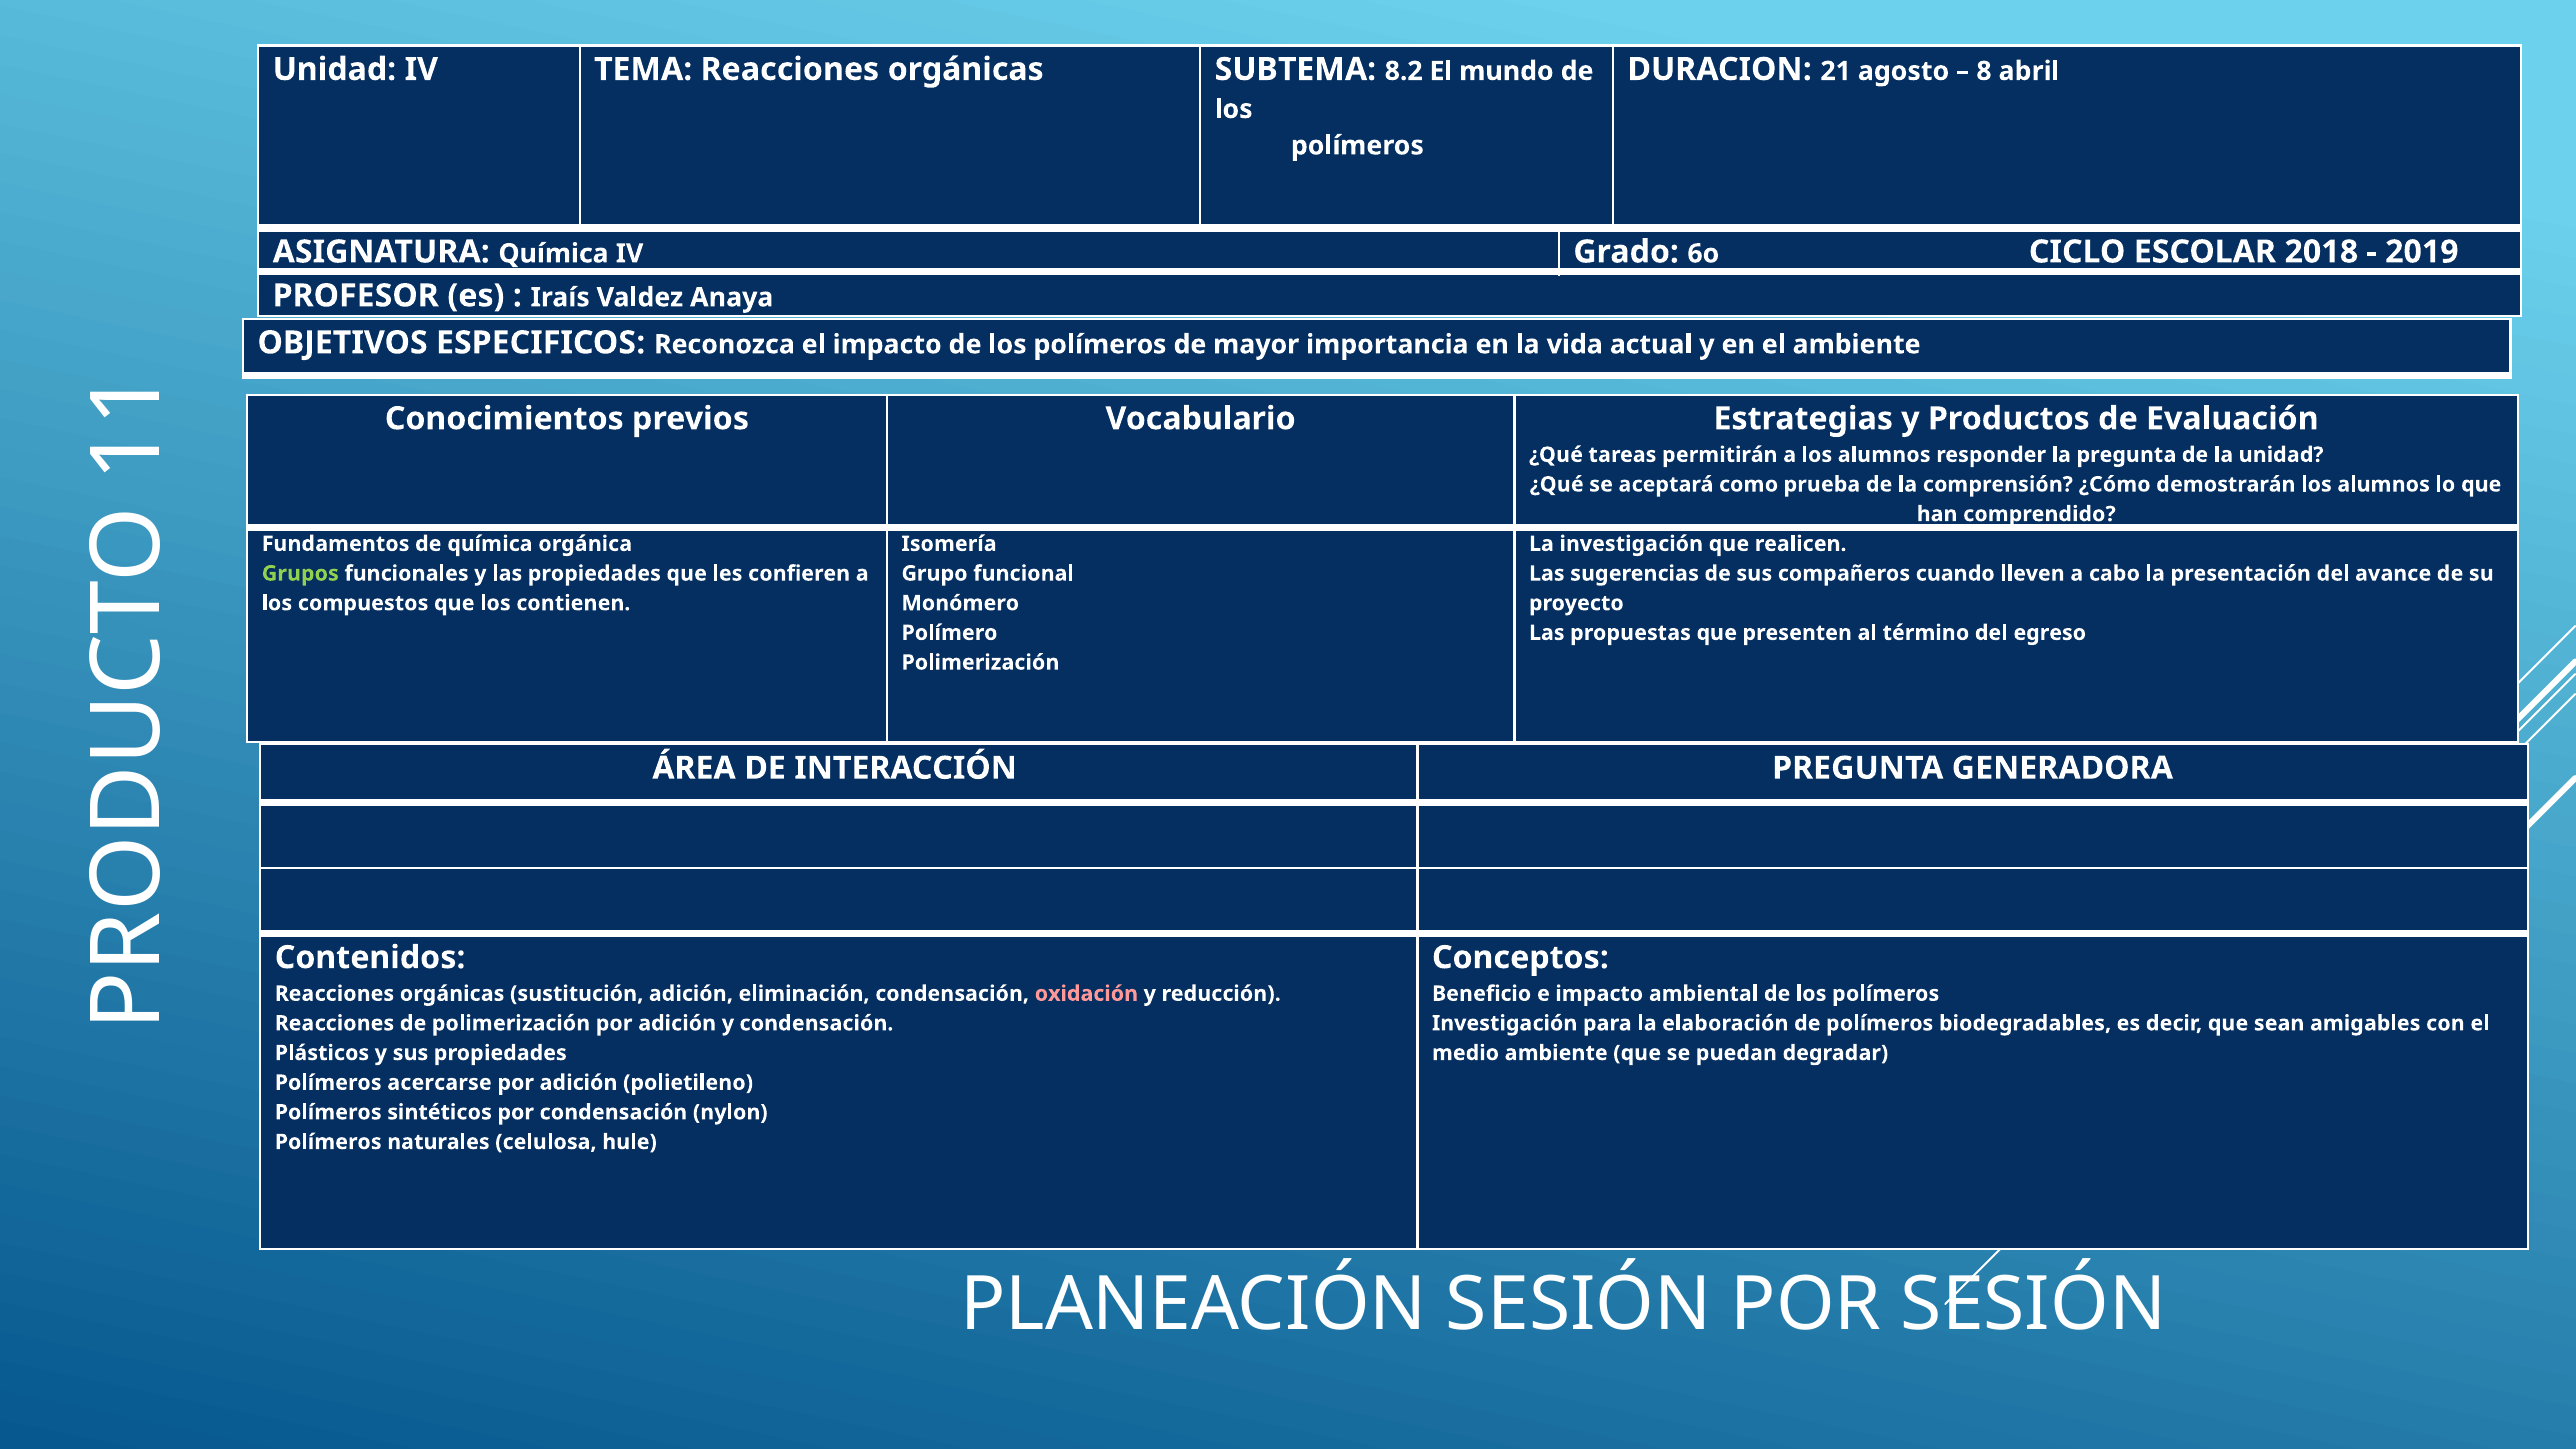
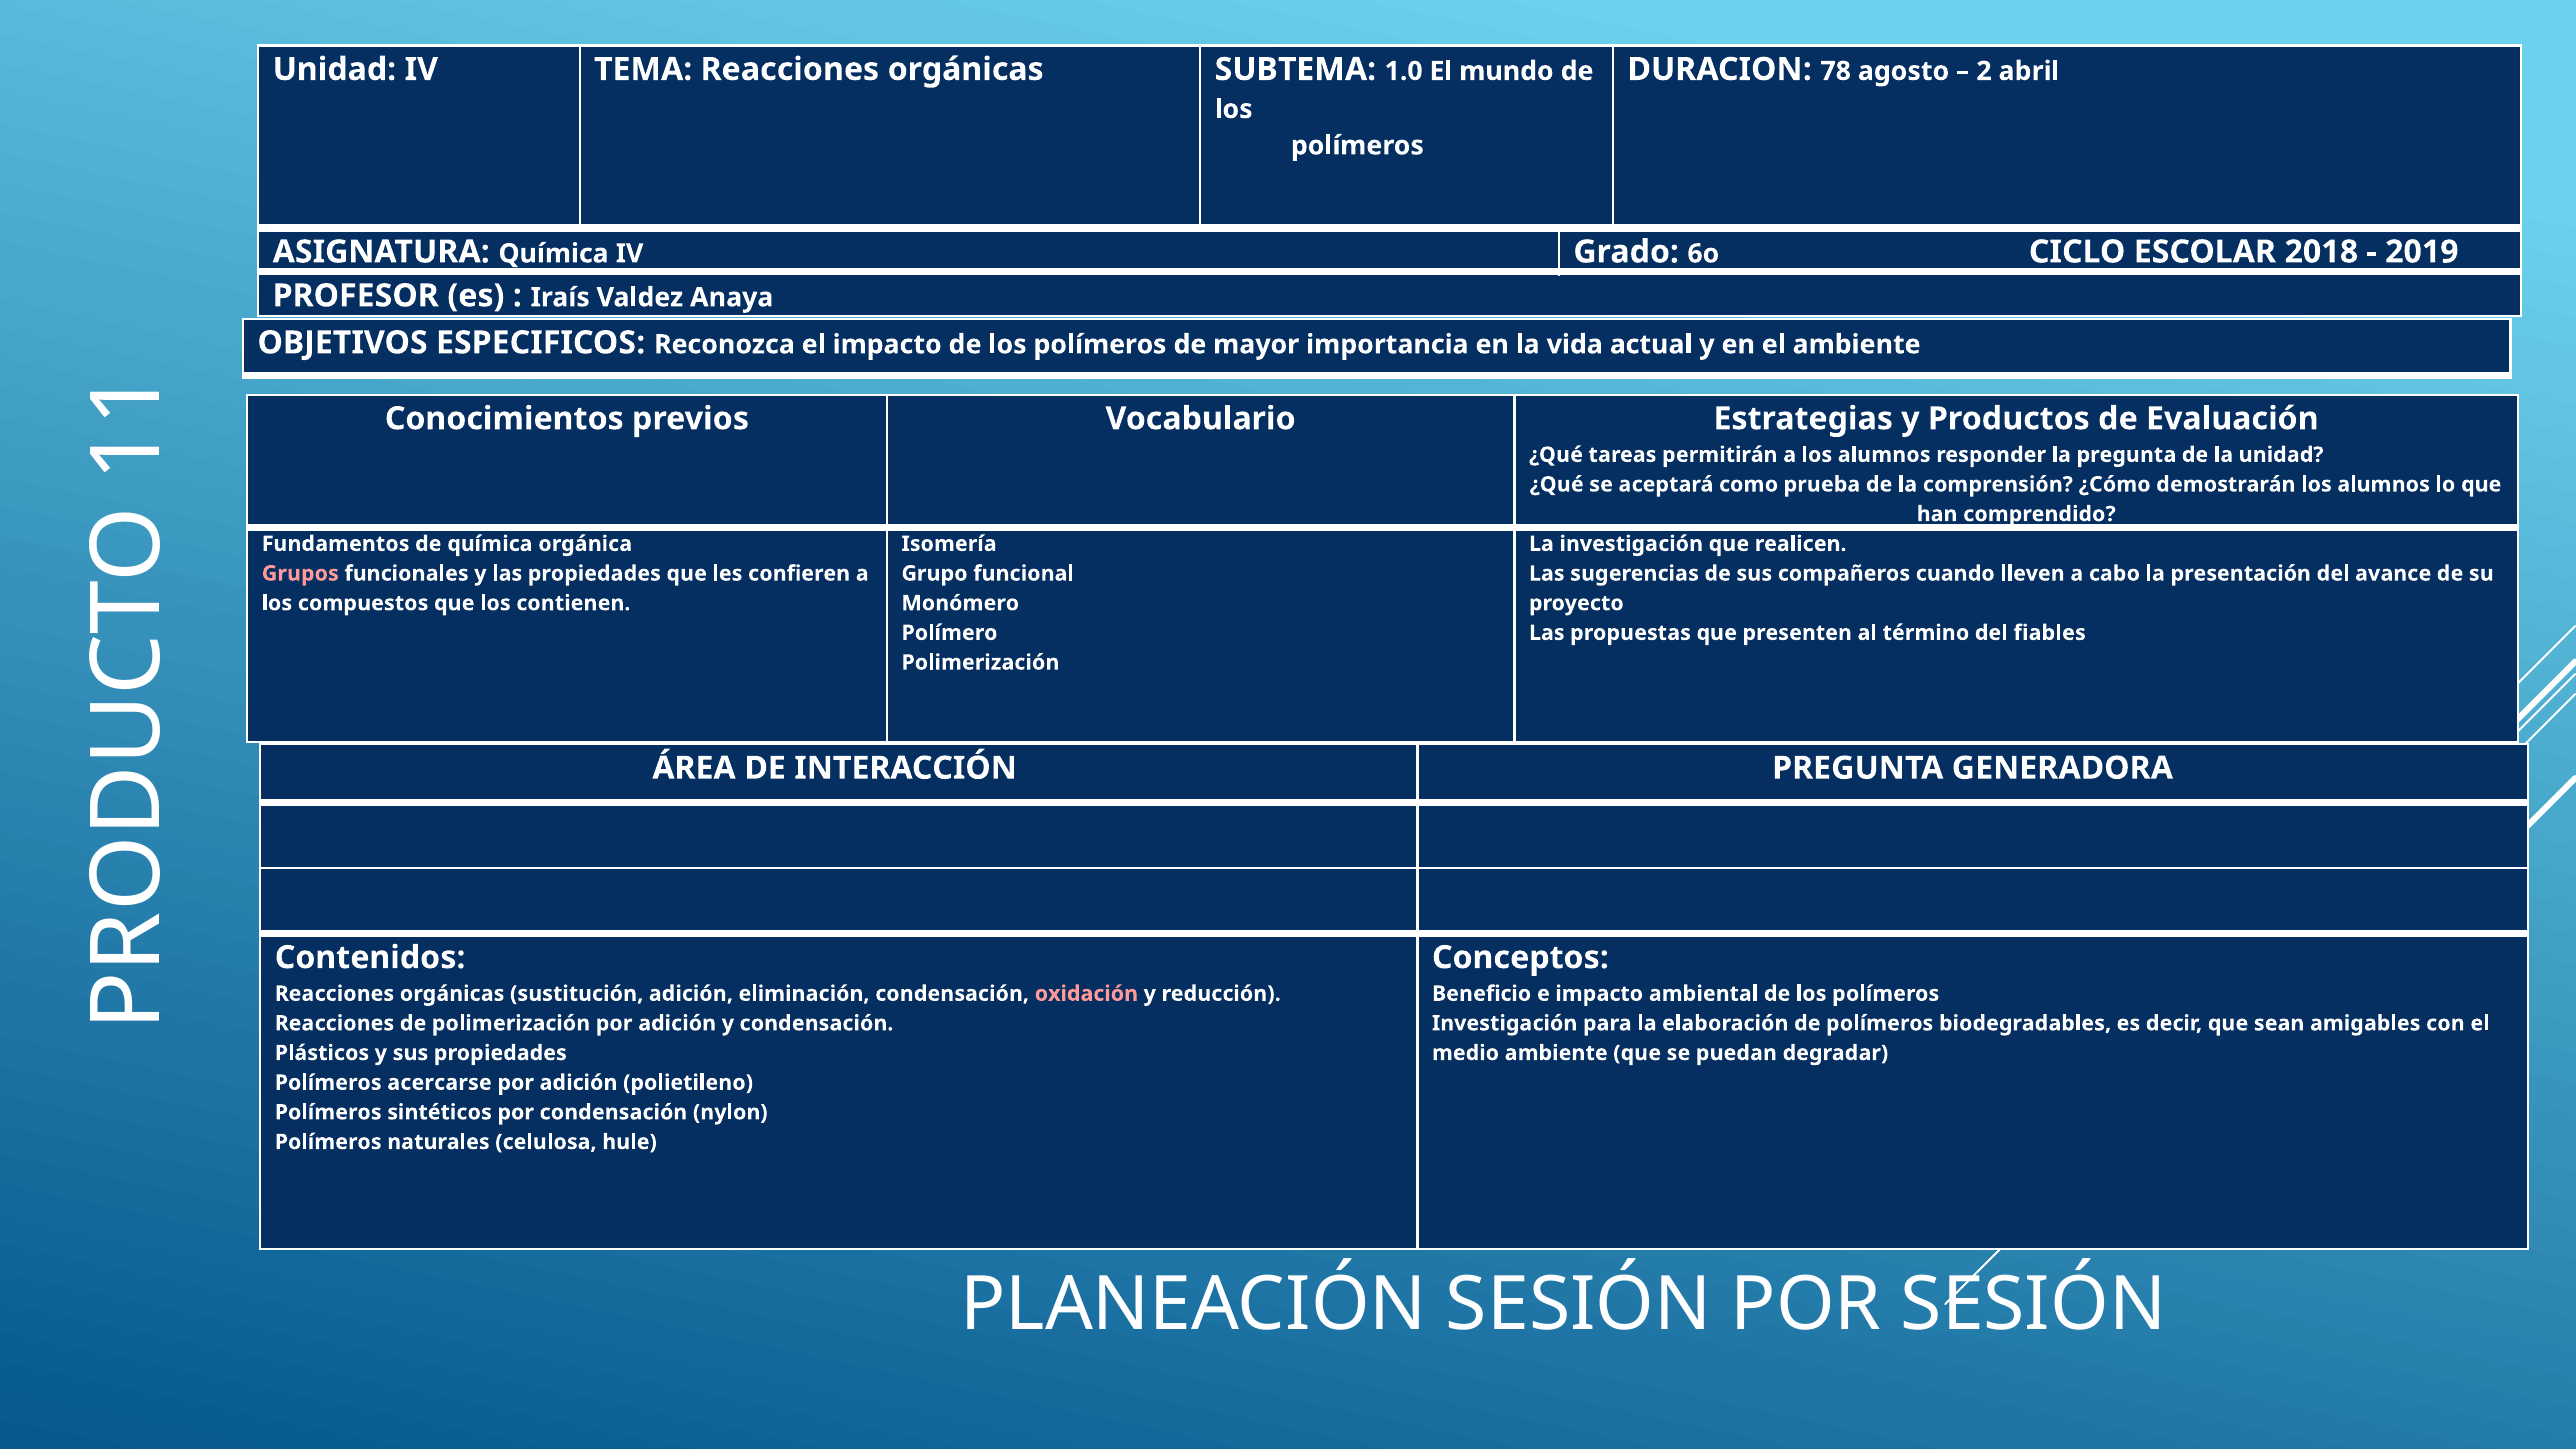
8.2: 8.2 -> 1.0
21: 21 -> 78
8: 8 -> 2
Grupos colour: light green -> pink
egreso: egreso -> fiables
